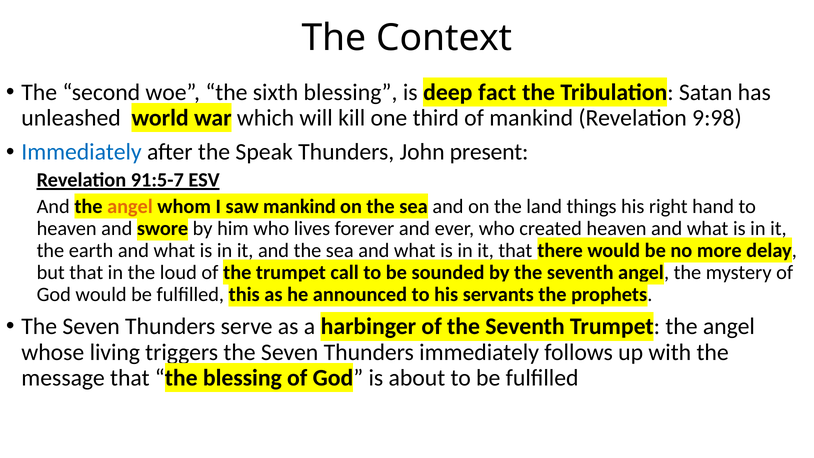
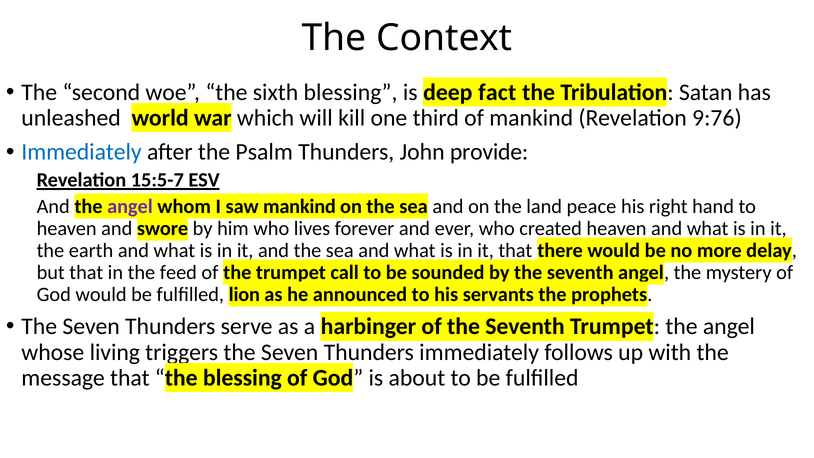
9:98: 9:98 -> 9:76
Speak: Speak -> Psalm
present: present -> provide
91:5-7: 91:5-7 -> 15:5-7
angel at (130, 206) colour: orange -> purple
things: things -> peace
loud: loud -> feed
this: this -> lion
